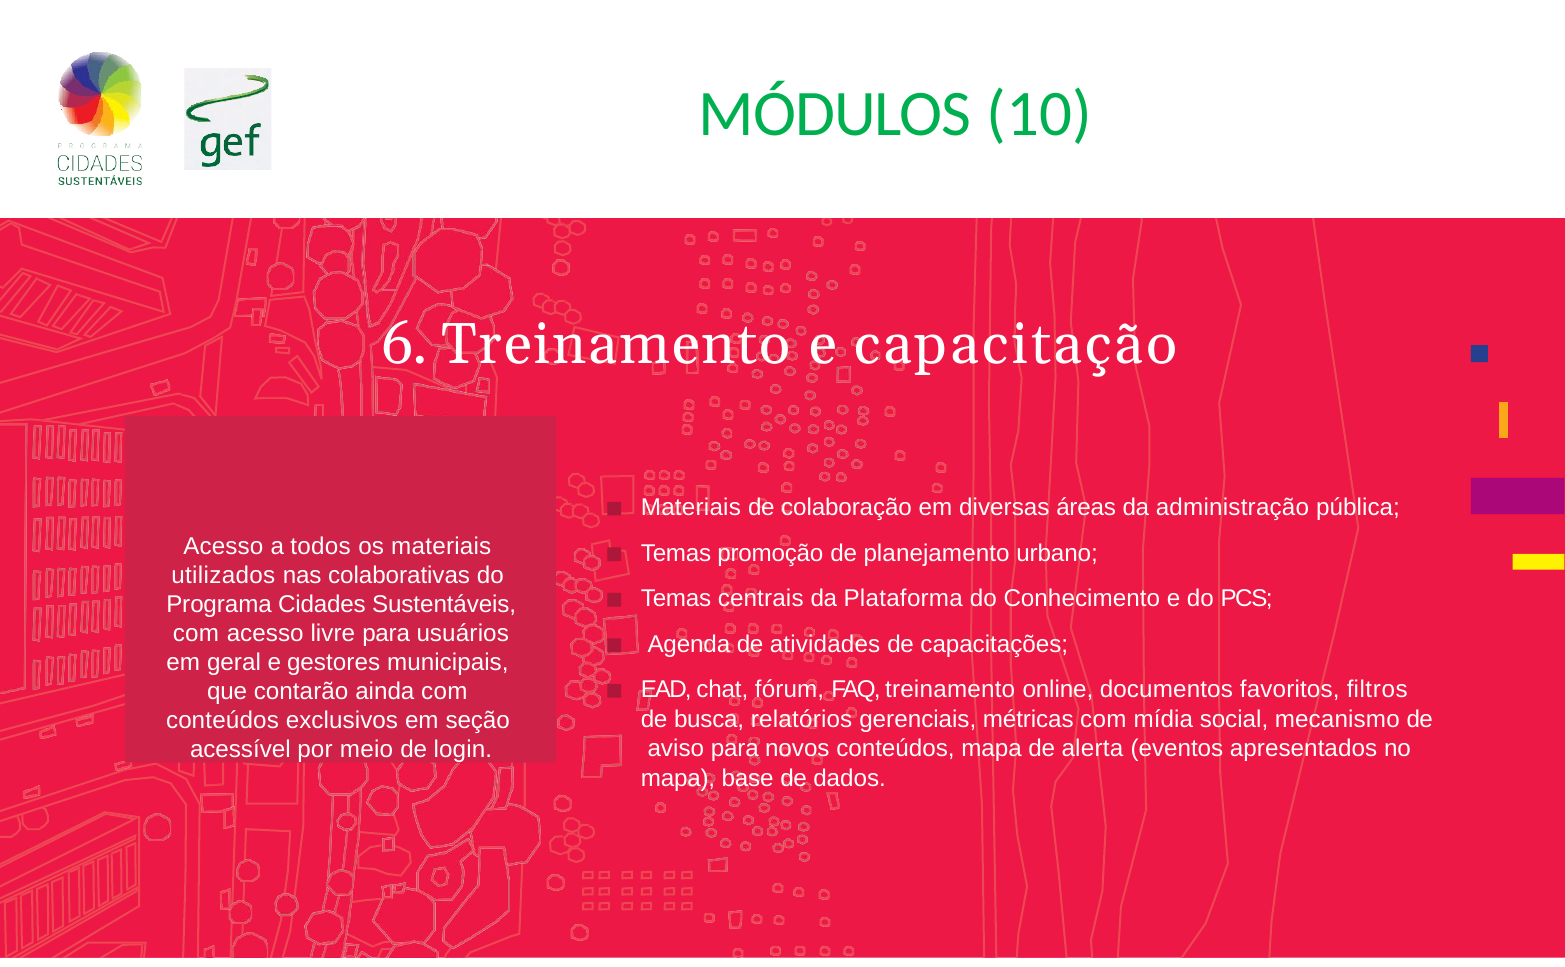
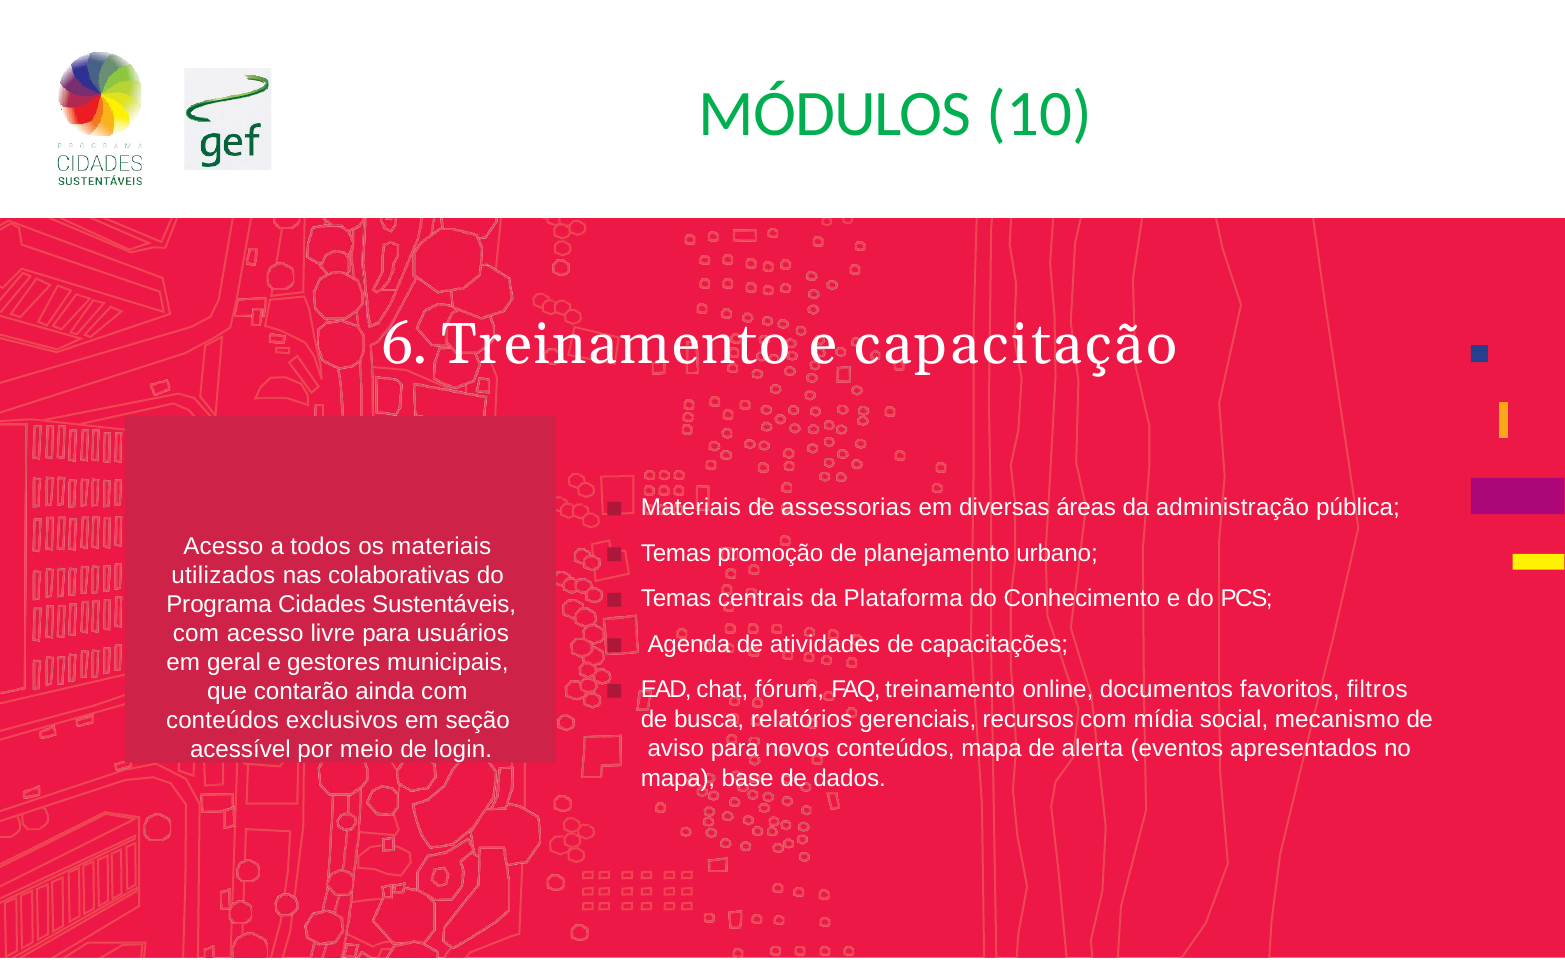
colaboração: colaboração -> assessorias
métricas: métricas -> recursos
